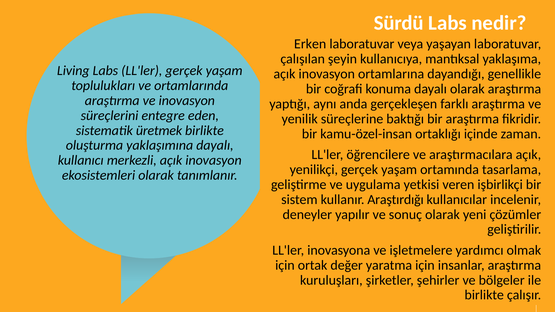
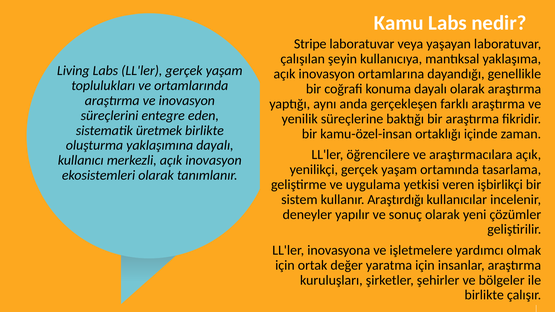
Sürdü: Sürdü -> Kamu
Erken: Erken -> Stripe
